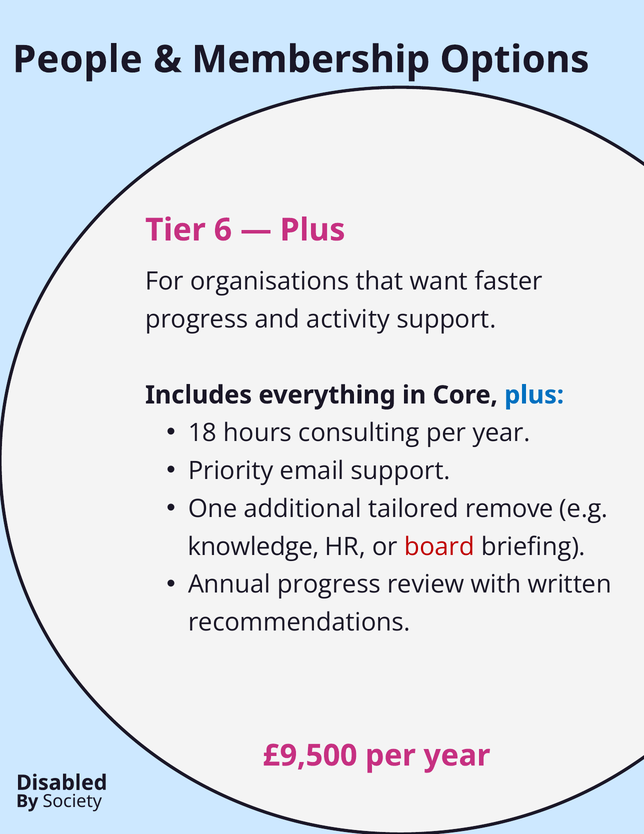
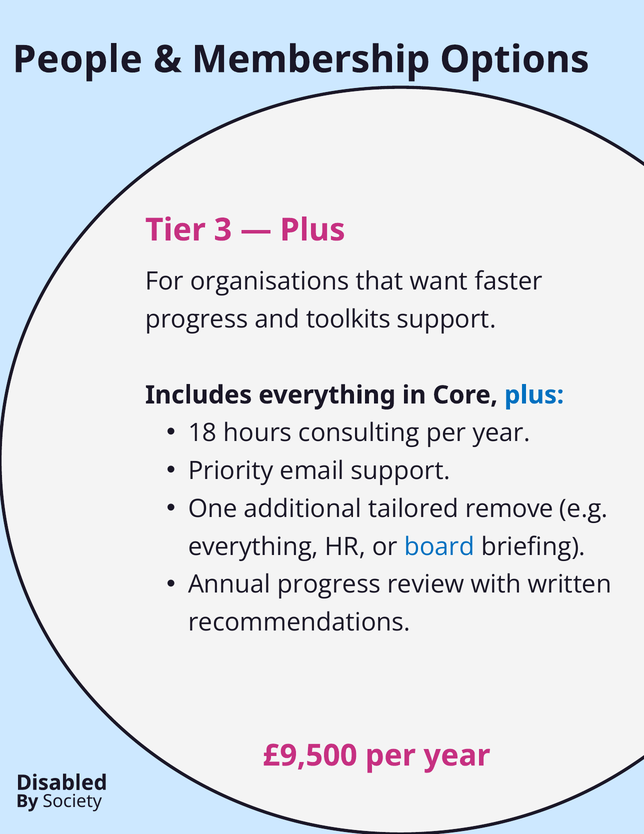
6: 6 -> 3
activity: activity -> toolkits
knowledge at (253, 546): knowledge -> everything
board colour: red -> blue
